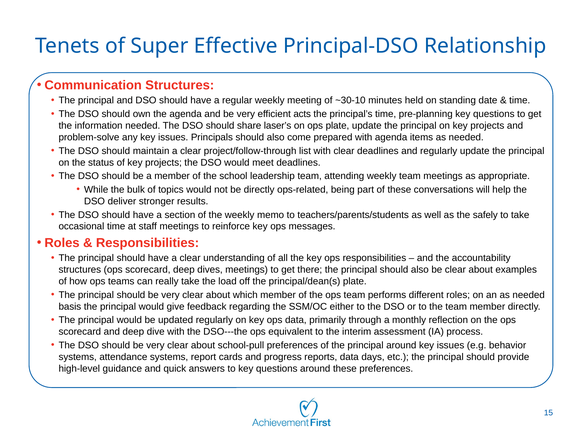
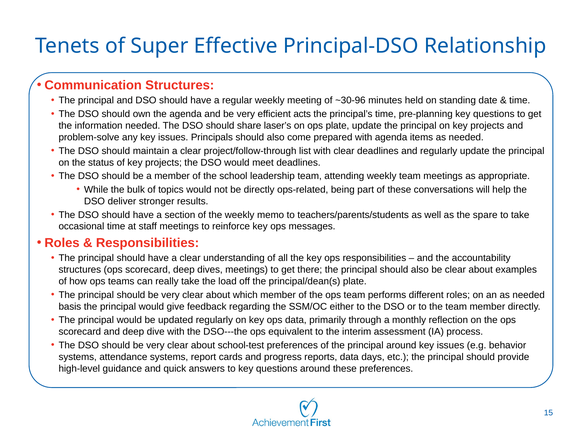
~30-10: ~30-10 -> ~30-96
safely: safely -> spare
school-pull: school-pull -> school-test
